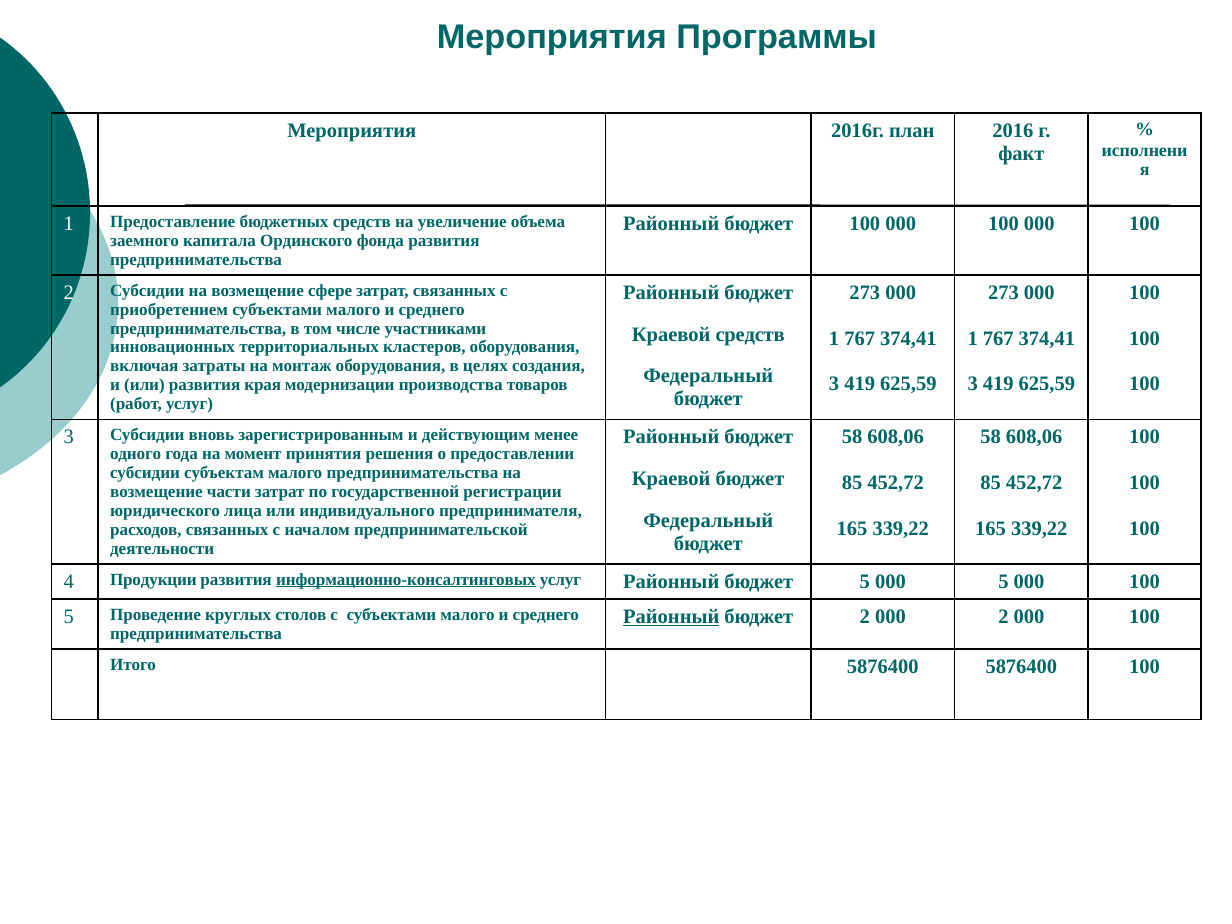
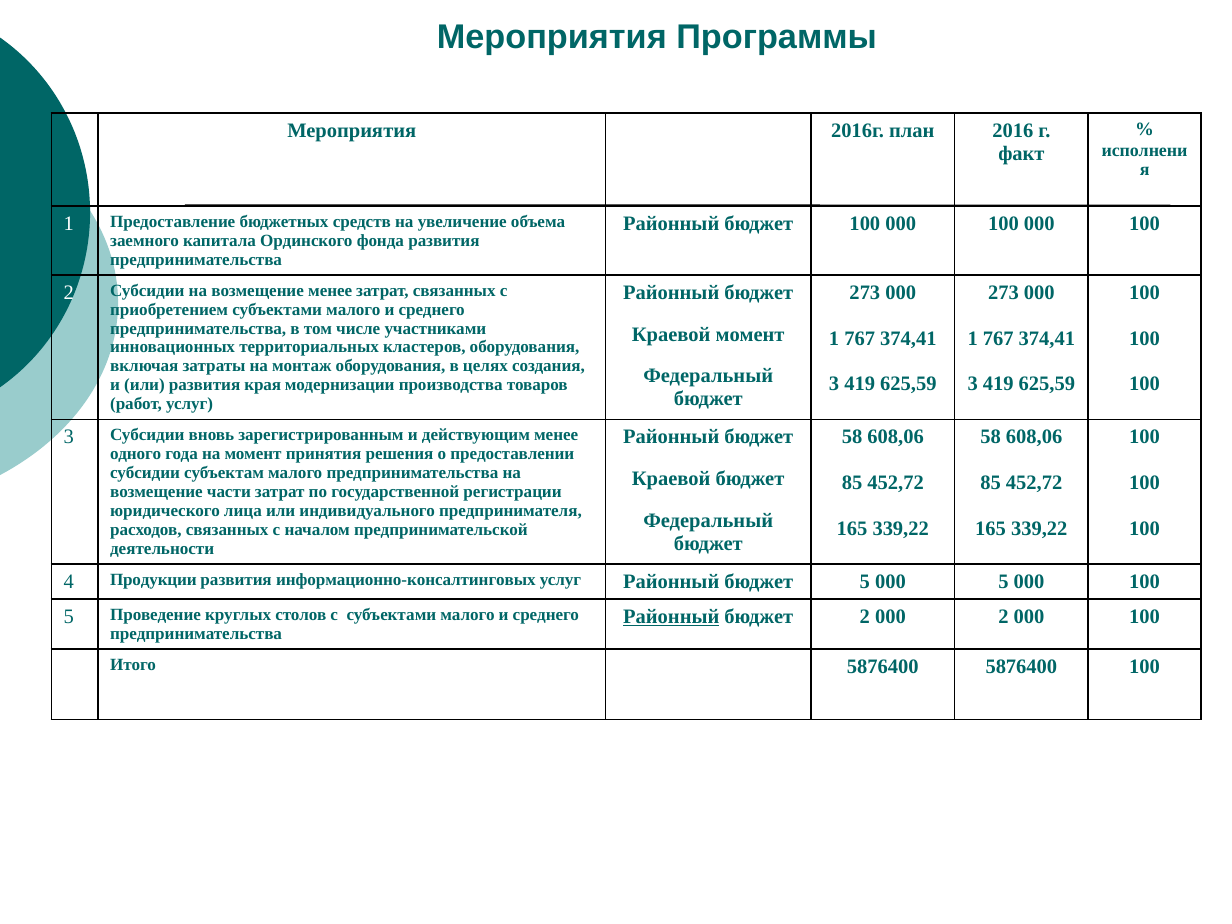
возмещение сфере: сфере -> менее
Краевой средств: средств -> момент
информационно-консалтинговых underline: present -> none
